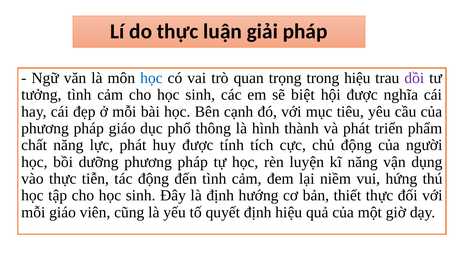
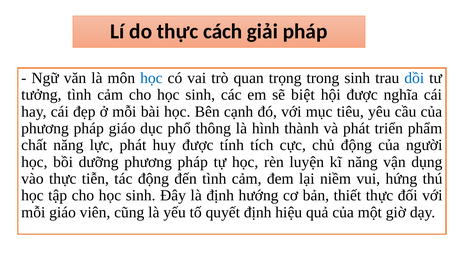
luận: luận -> cách
trong hiệu: hiệu -> sinh
dồi colour: purple -> blue
